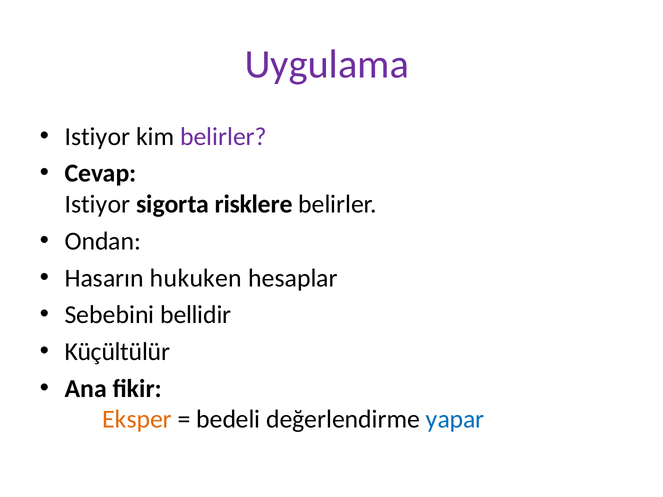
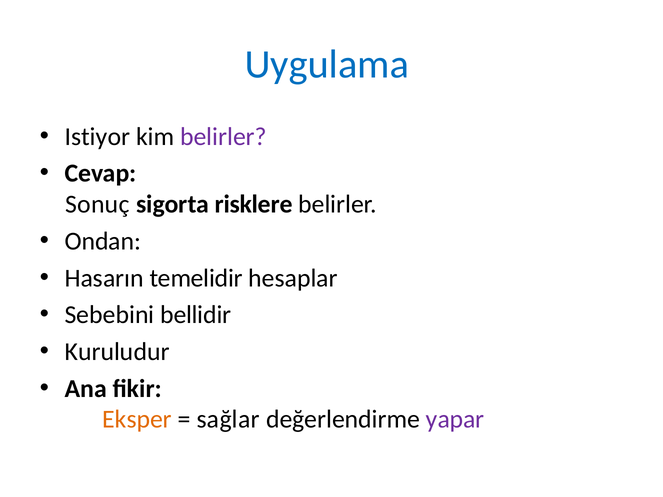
Uygulama colour: purple -> blue
Istiyor at (97, 204): Istiyor -> Sonuç
hukuken: hukuken -> temelidir
Küçültülür: Küçültülür -> Kuruludur
bedeli: bedeli -> sağlar
yapar colour: blue -> purple
